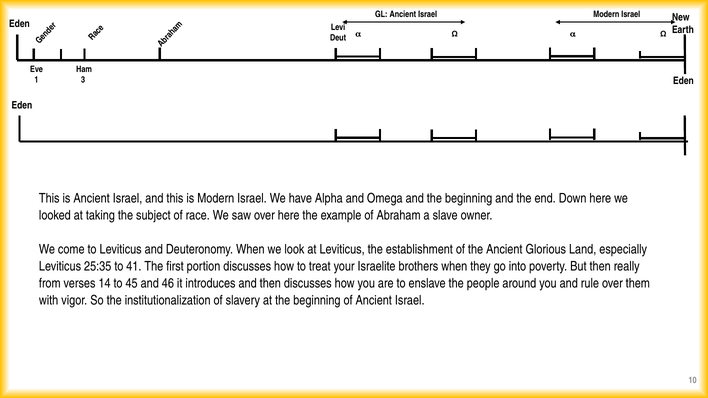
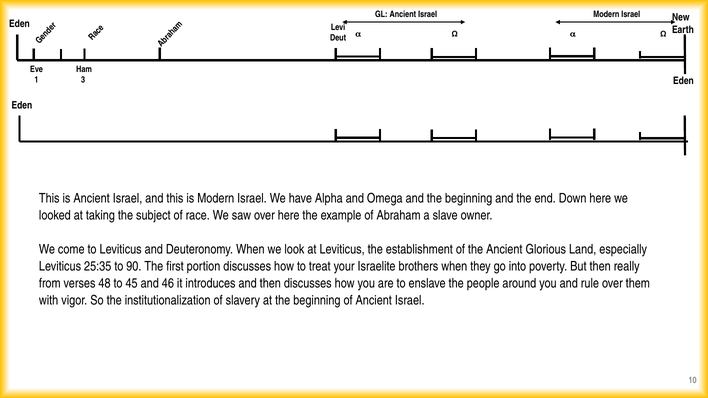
41: 41 -> 90
14: 14 -> 48
